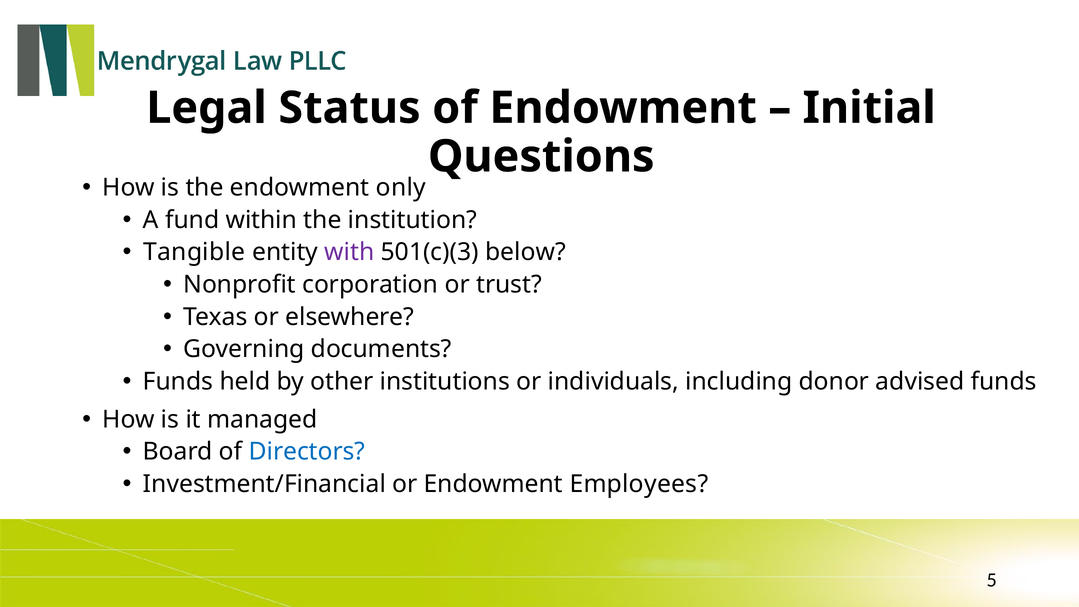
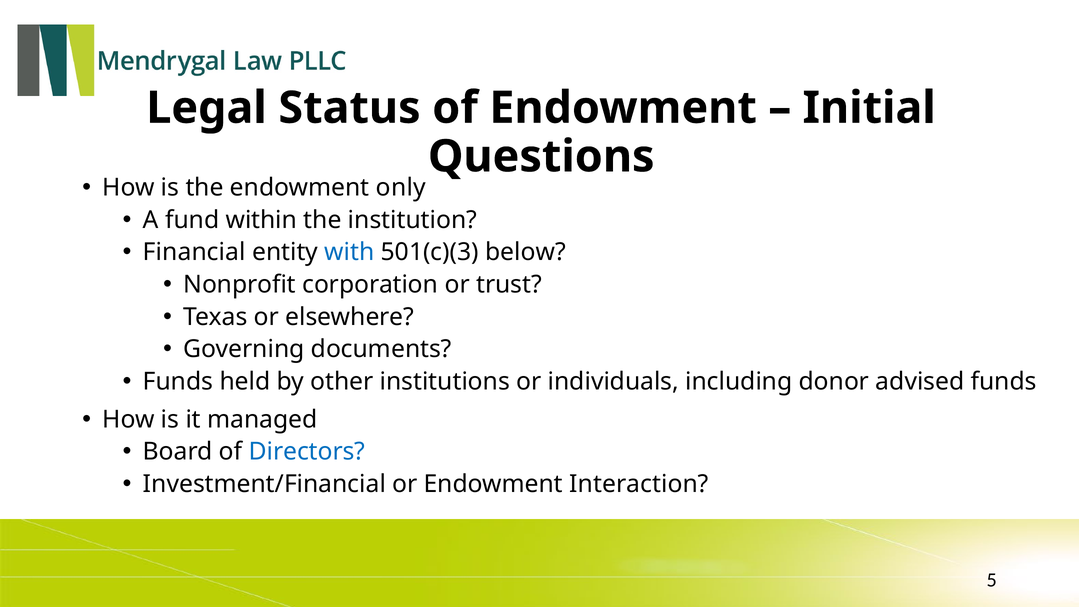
Tangible: Tangible -> Financial
with colour: purple -> blue
Employees: Employees -> Interaction
